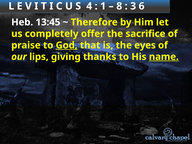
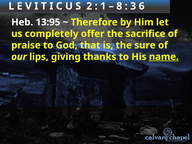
S 4: 4 -> 2
13:45: 13:45 -> 13:95
God underline: present -> none
eyes: eyes -> sure
